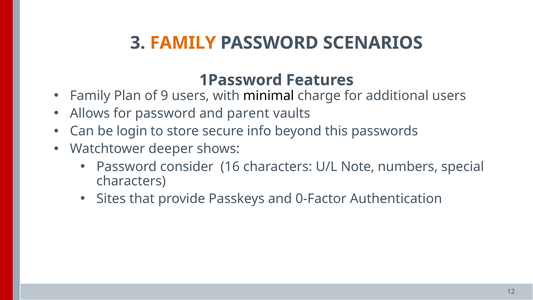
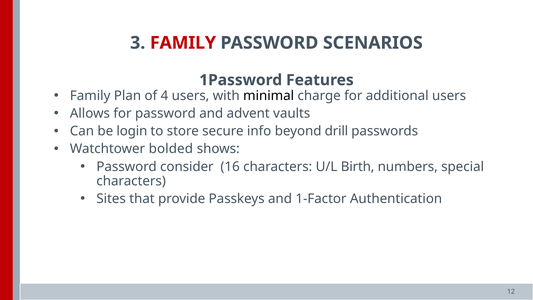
FAMILY at (183, 43) colour: orange -> red
9: 9 -> 4
parent: parent -> advent
this: this -> drill
deeper: deeper -> bolded
Note: Note -> Birth
0-Factor: 0-Factor -> 1-Factor
